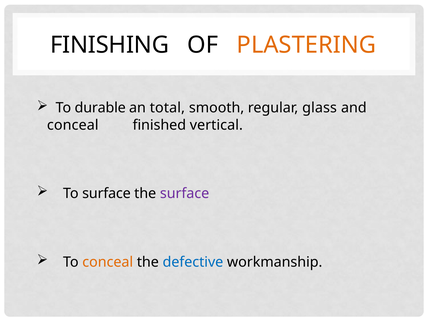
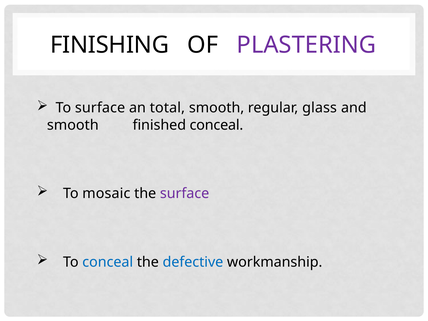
PLASTERING colour: orange -> purple
To durable: durable -> surface
conceal at (73, 125): conceal -> smooth
finished vertical: vertical -> conceal
To surface: surface -> mosaic
conceal at (108, 262) colour: orange -> blue
